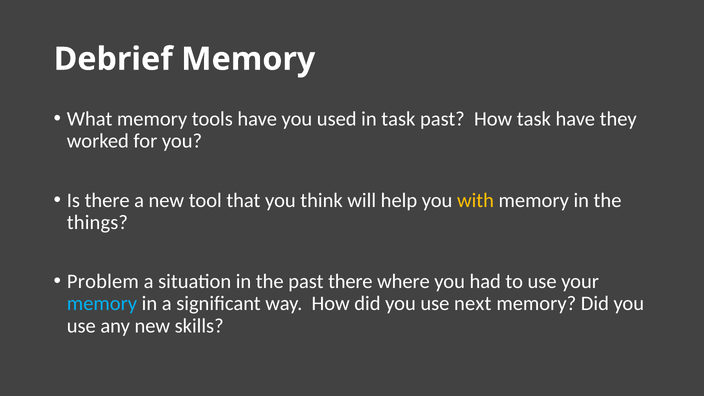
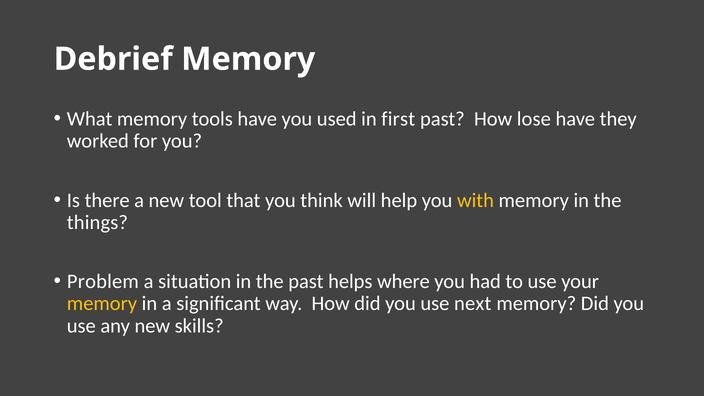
in task: task -> first
How task: task -> lose
past there: there -> helps
memory at (102, 304) colour: light blue -> yellow
